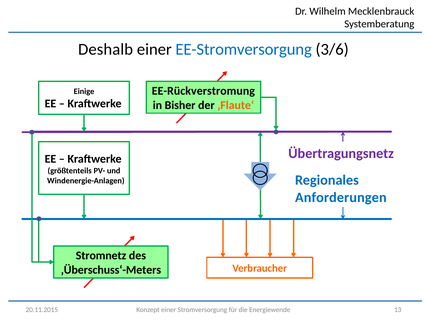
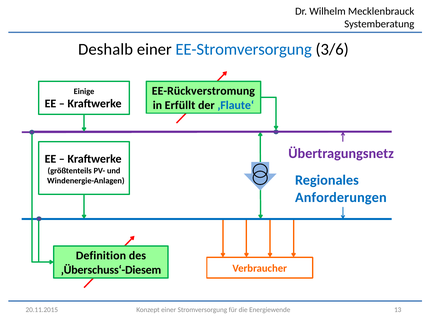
Bisher: Bisher -> Erfüllt
‚Flaute‘ colour: orange -> blue
Stromnetz: Stromnetz -> Definition
‚Überschuss‘-Meters: ‚Überschuss‘-Meters -> ‚Überschuss‘-Diesem
